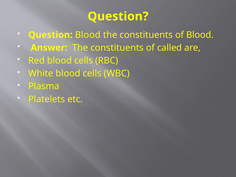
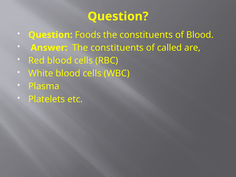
Question Blood: Blood -> Foods
